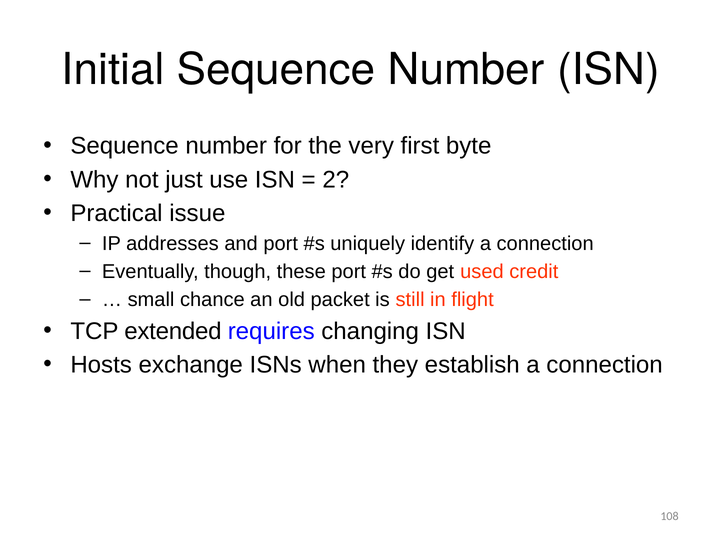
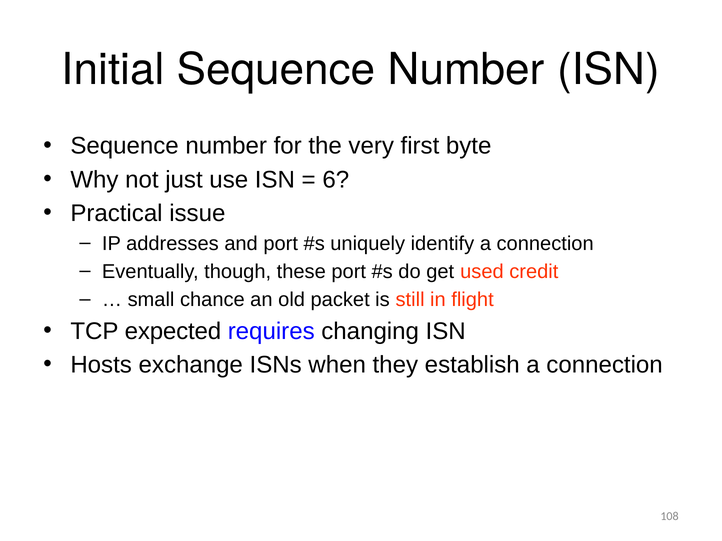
2: 2 -> 6
extended: extended -> expected
